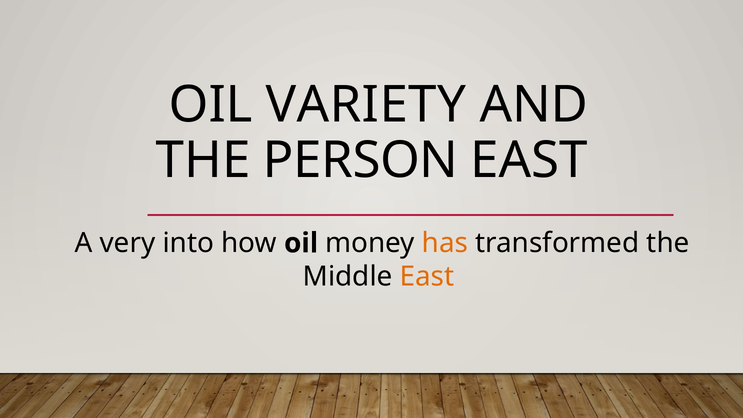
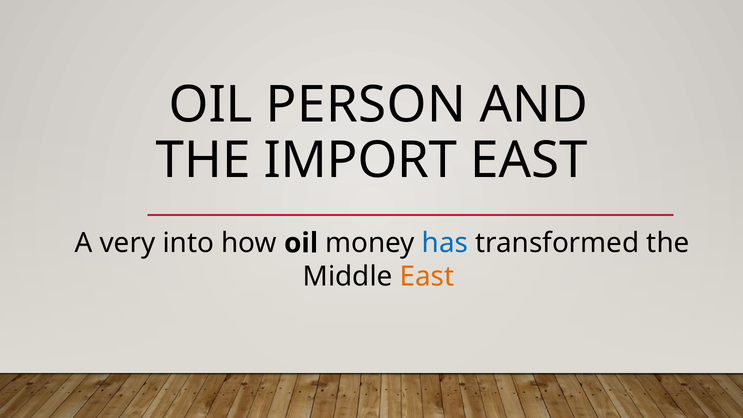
VARIETY: VARIETY -> PERSON
PERSON: PERSON -> IMPORT
has colour: orange -> blue
